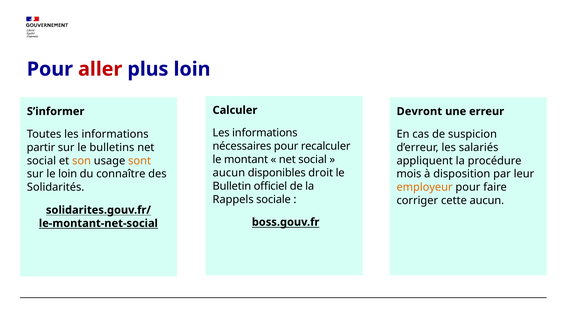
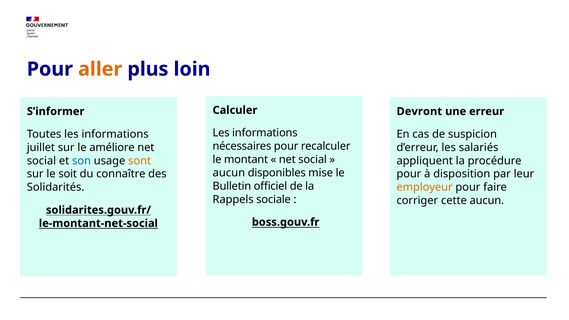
aller colour: red -> orange
partir: partir -> juillet
bulletins: bulletins -> améliore
son colour: orange -> blue
droit: droit -> mise
le loin: loin -> soit
mois at (409, 174): mois -> pour
